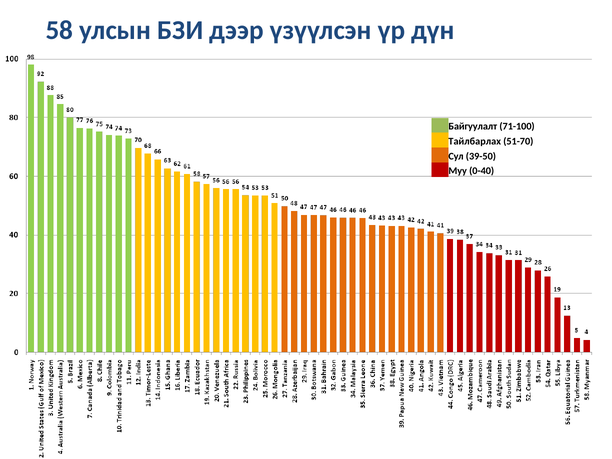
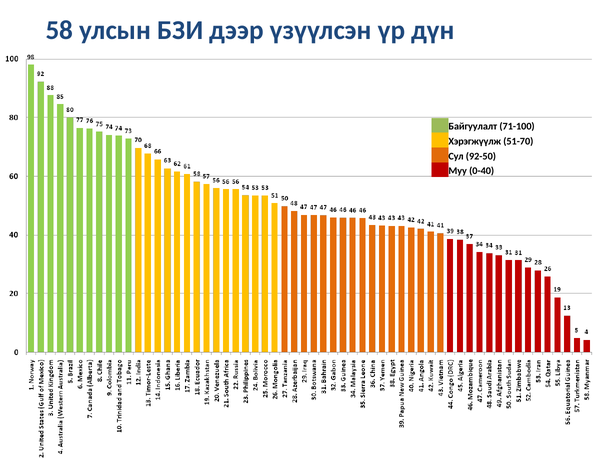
Тайлбарлах: Тайлбарлах -> Хэрэгжүүлж
39-50: 39-50 -> 92-50
